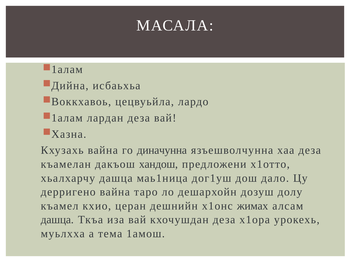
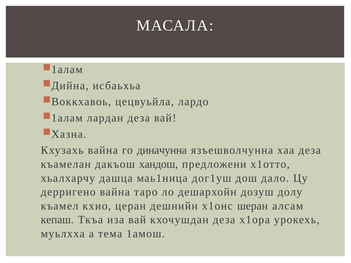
жимах: жимах -> шеран
дашца at (57, 220): дашца -> кепаш
